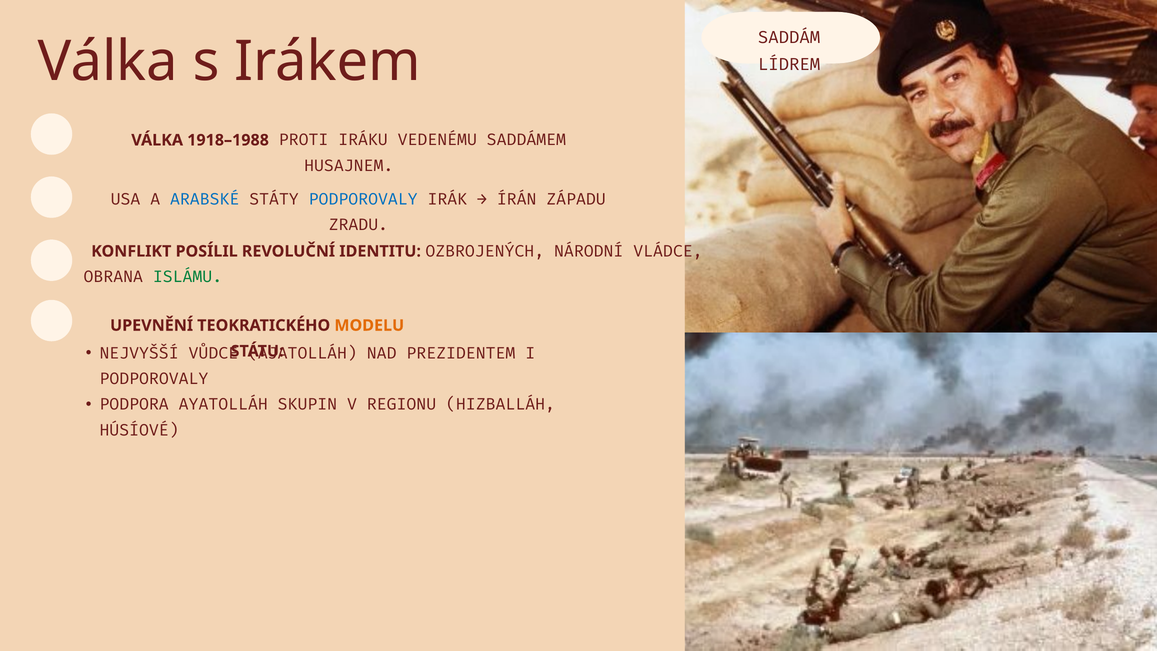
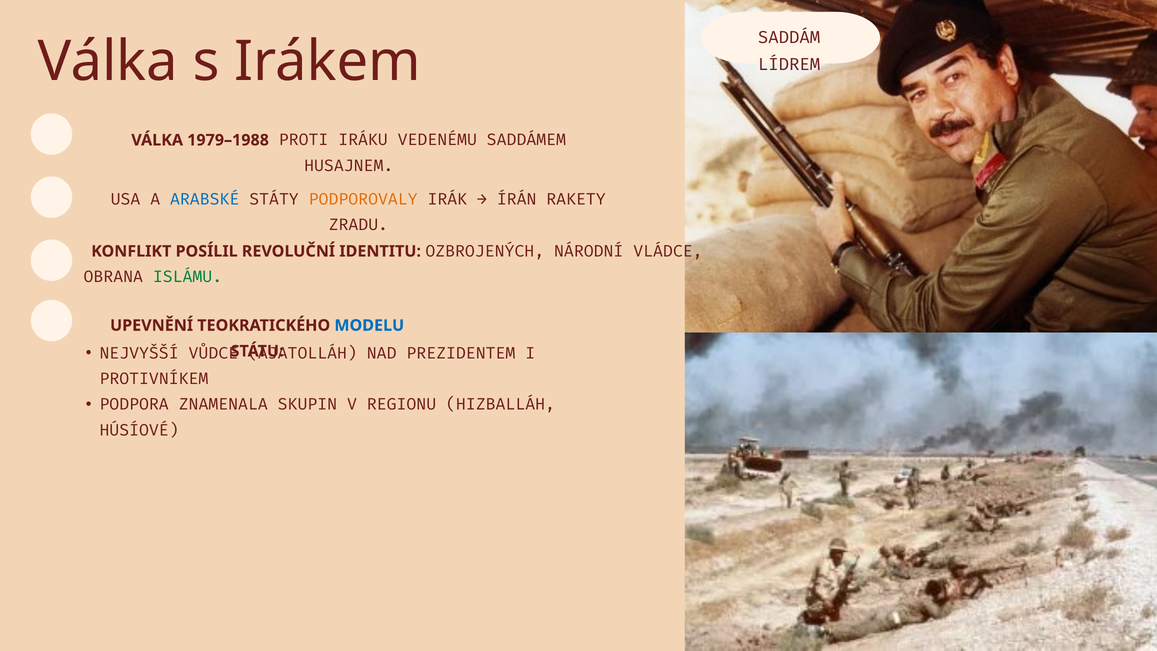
1918–1988: 1918–1988 -> 1979–1988
PODPOROVALY at (363, 199) colour: blue -> orange
ZÁPADU: ZÁPADU -> RAKETY
MODELU colour: orange -> blue
PODPOROVALY at (154, 379): PODPOROVALY -> PROTIVNÍKEM
AYATOLLÁH: AYATOLLÁH -> ZNAMENALA
